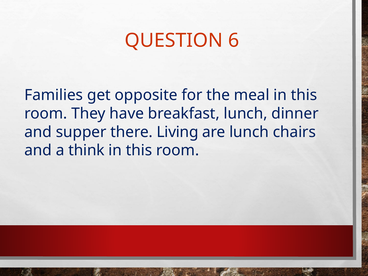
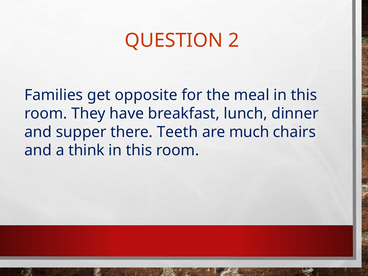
6: 6 -> 2
Living: Living -> Teeth
are lunch: lunch -> much
